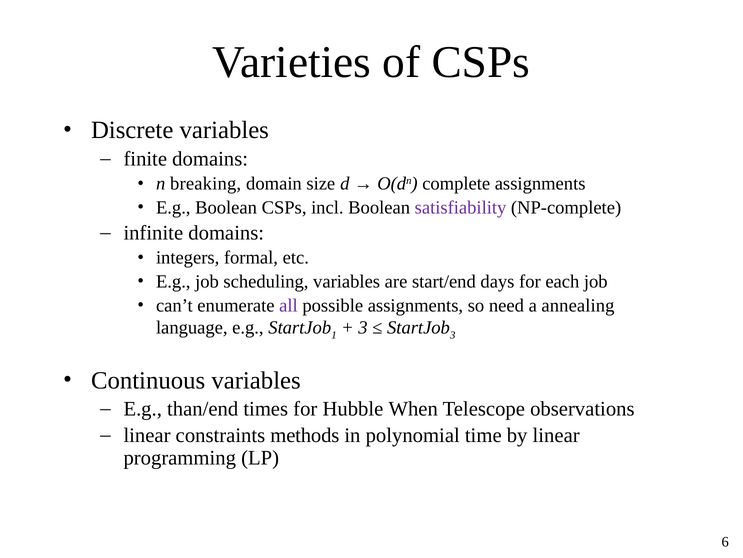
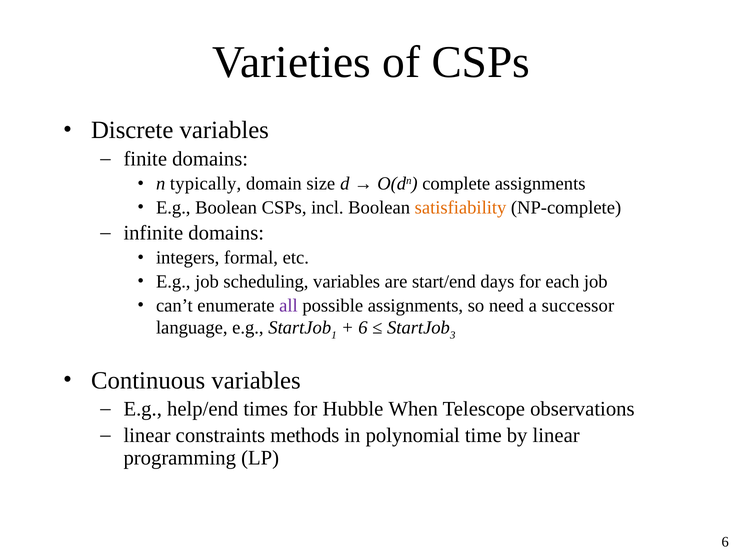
breaking: breaking -> typically
satisfiability colour: purple -> orange
annealing: annealing -> successor
3 at (363, 327): 3 -> 6
than/end: than/end -> help/end
